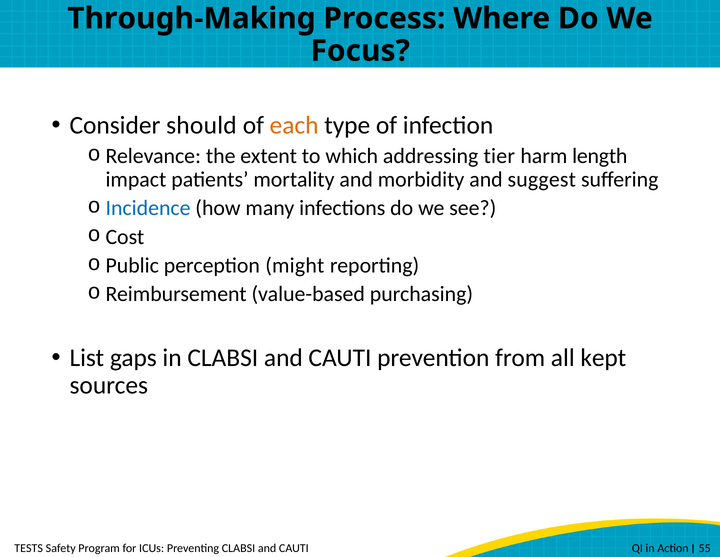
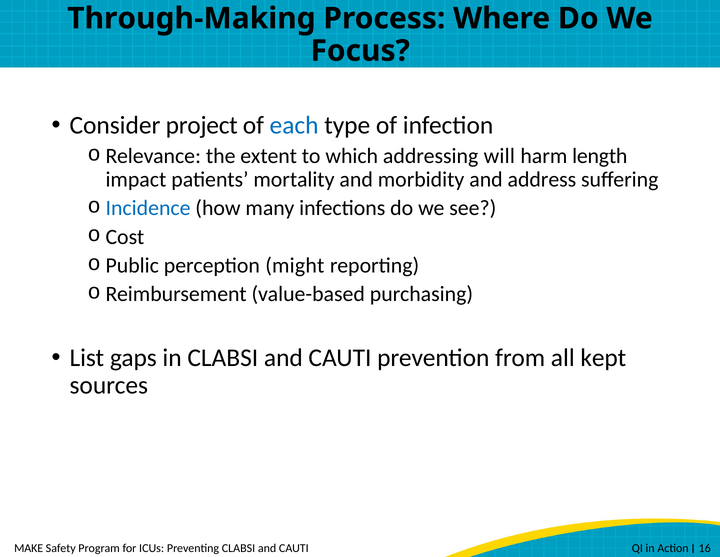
should: should -> project
each colour: orange -> blue
tier: tier -> will
suggest: suggest -> address
TESTS: TESTS -> MAKE
55: 55 -> 16
